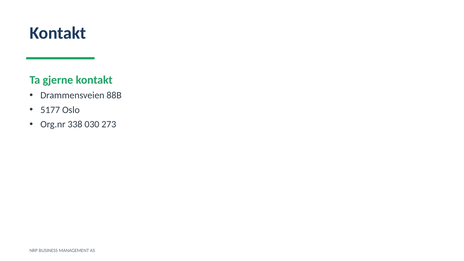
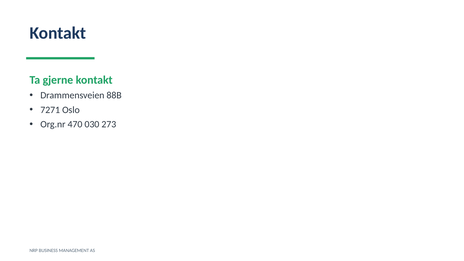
5177: 5177 -> 7271
338: 338 -> 470
